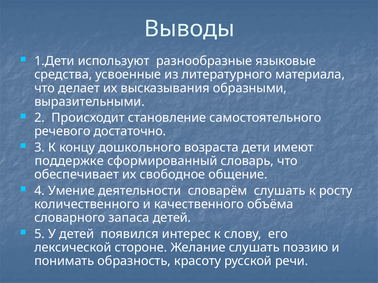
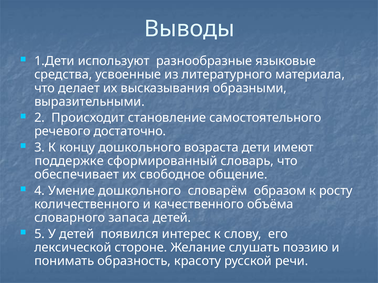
Умение деятельности: деятельности -> дошкольного
словарём слушать: слушать -> образом
